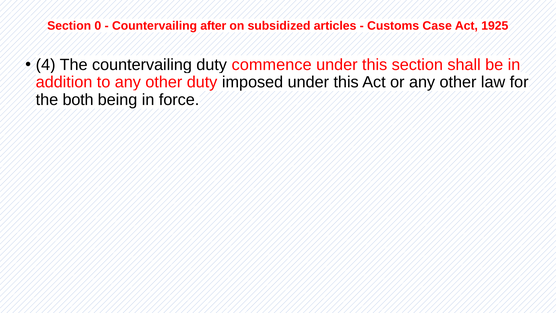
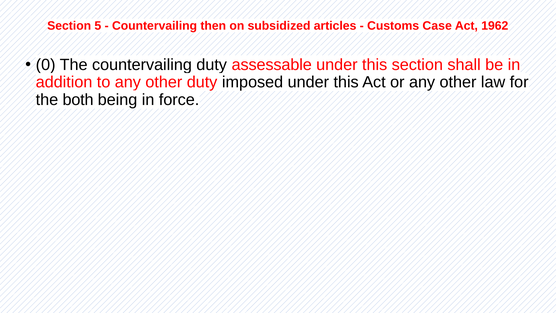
0: 0 -> 5
after: after -> then
1925: 1925 -> 1962
4: 4 -> 0
commence: commence -> assessable
